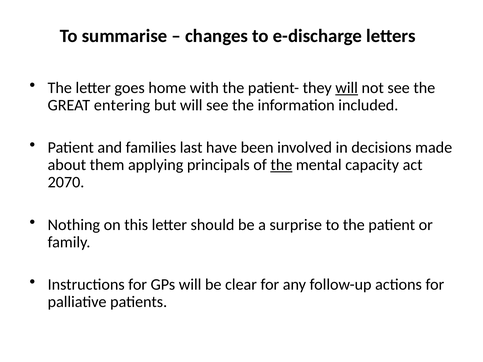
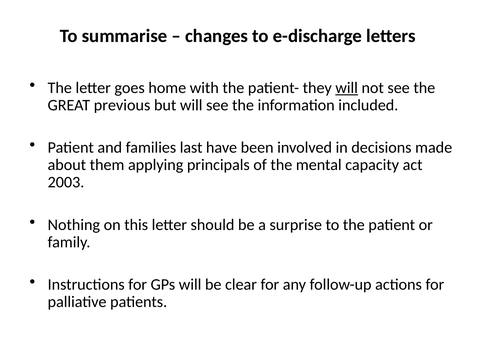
entering: entering -> previous
the at (281, 165) underline: present -> none
2070: 2070 -> 2003
